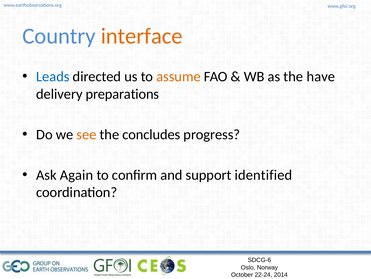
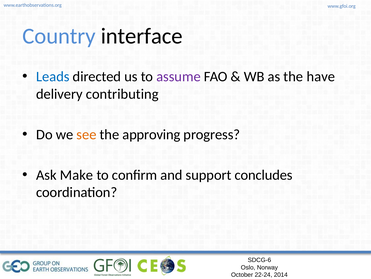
interface colour: orange -> black
assume colour: orange -> purple
preparations: preparations -> contributing
concludes: concludes -> approving
Again: Again -> Make
identified: identified -> concludes
